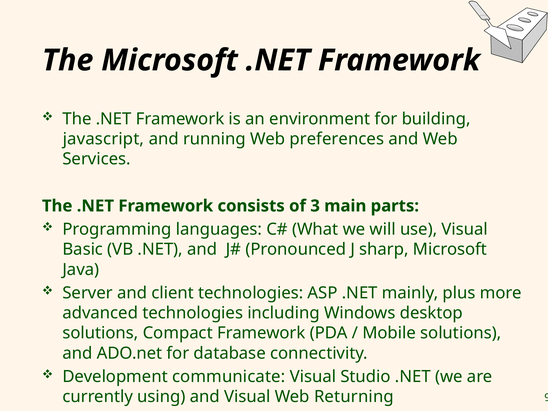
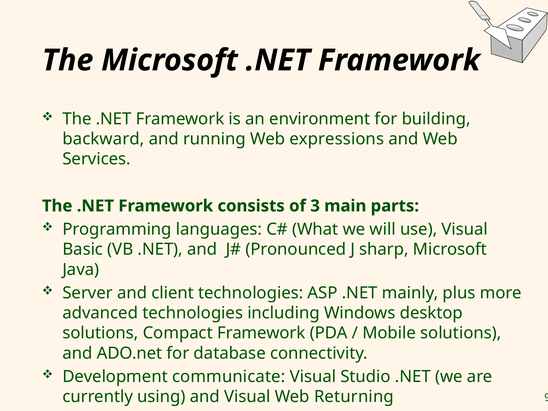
javascript: javascript -> backward
preferences: preferences -> expressions
